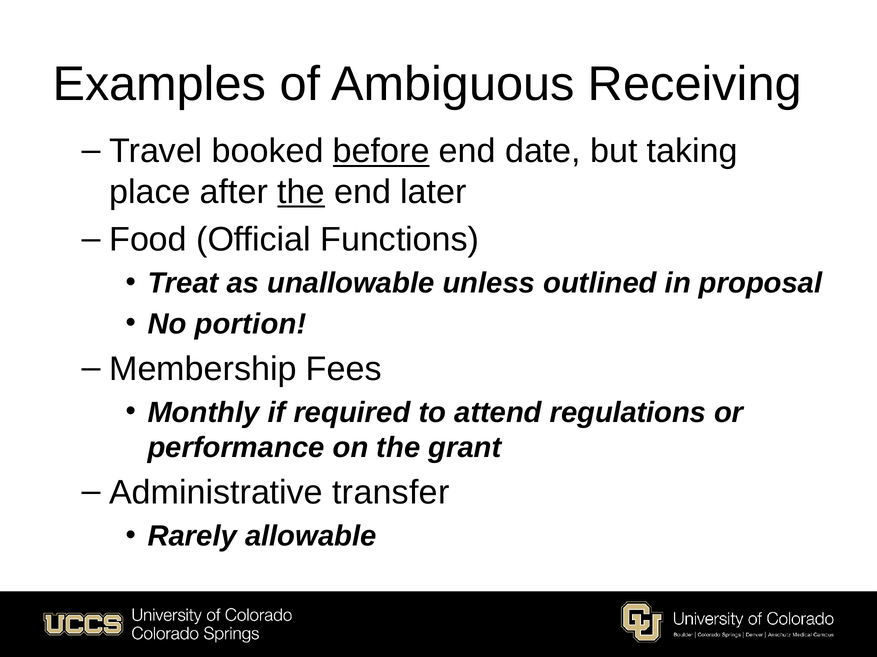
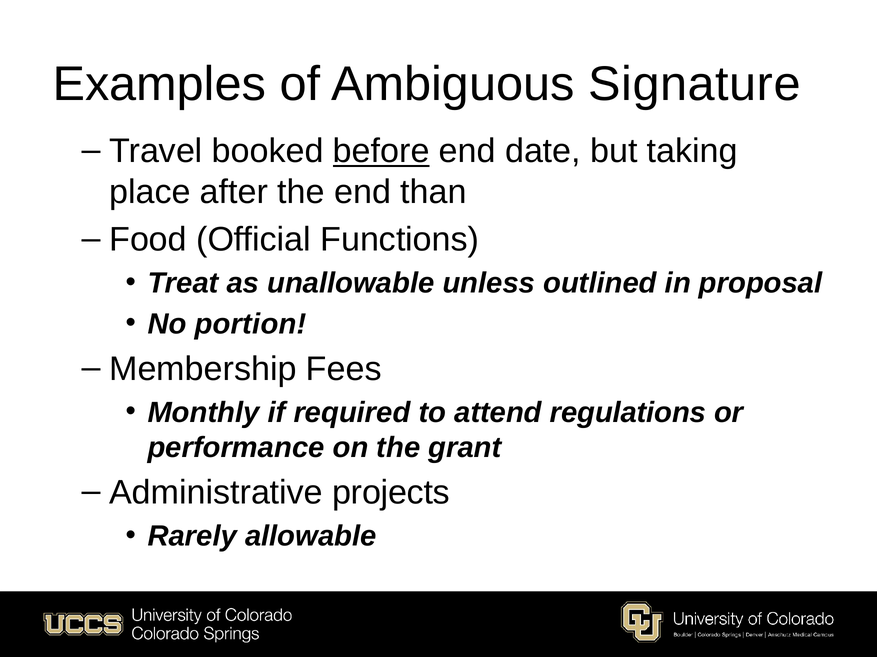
Receiving: Receiving -> Signature
the at (301, 192) underline: present -> none
later: later -> than
transfer: transfer -> projects
